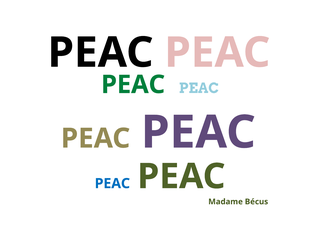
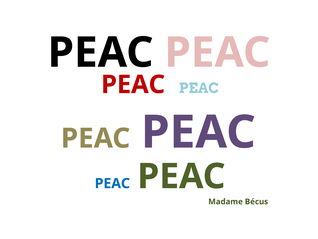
PEAC at (133, 84) colour: green -> red
